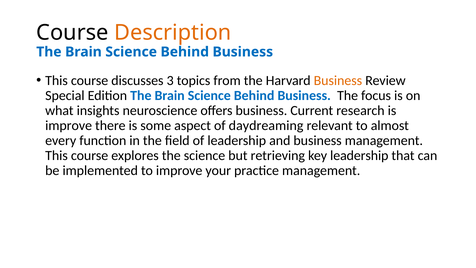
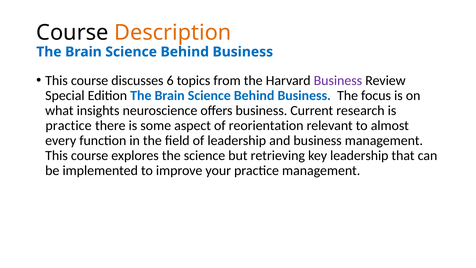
3: 3 -> 6
Business at (338, 80) colour: orange -> purple
improve at (69, 125): improve -> practice
daydreaming: daydreaming -> reorientation
